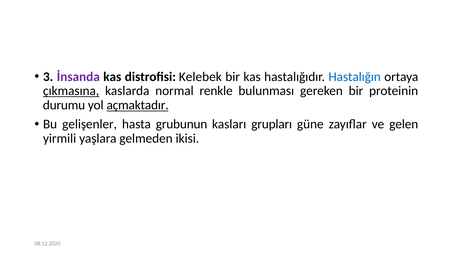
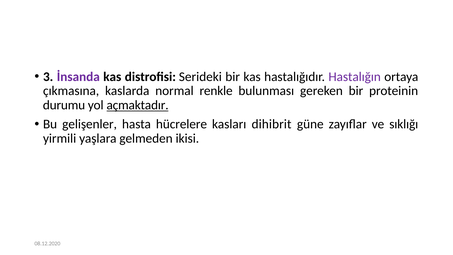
Kelebek: Kelebek -> Serideki
Hastalığın colour: blue -> purple
çıkmasına underline: present -> none
grubunun: grubunun -> hücrelere
grupları: grupları -> dihibrit
gelen: gelen -> sıklığı
